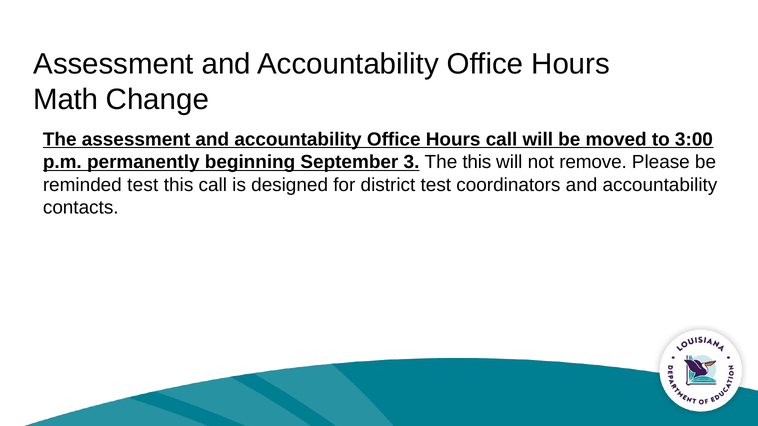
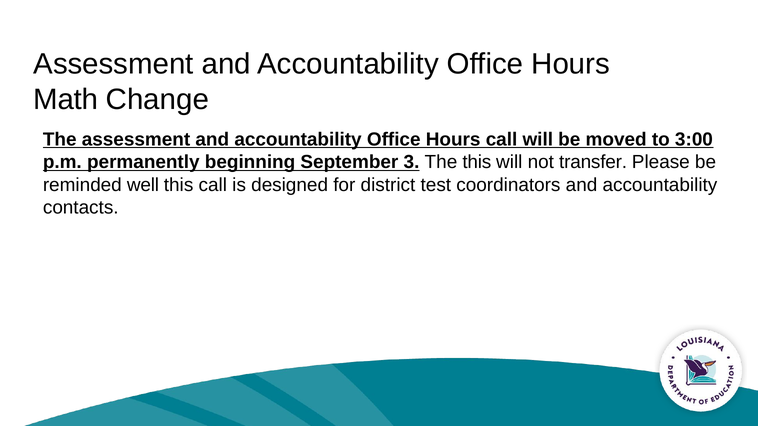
remove: remove -> transfer
reminded test: test -> well
